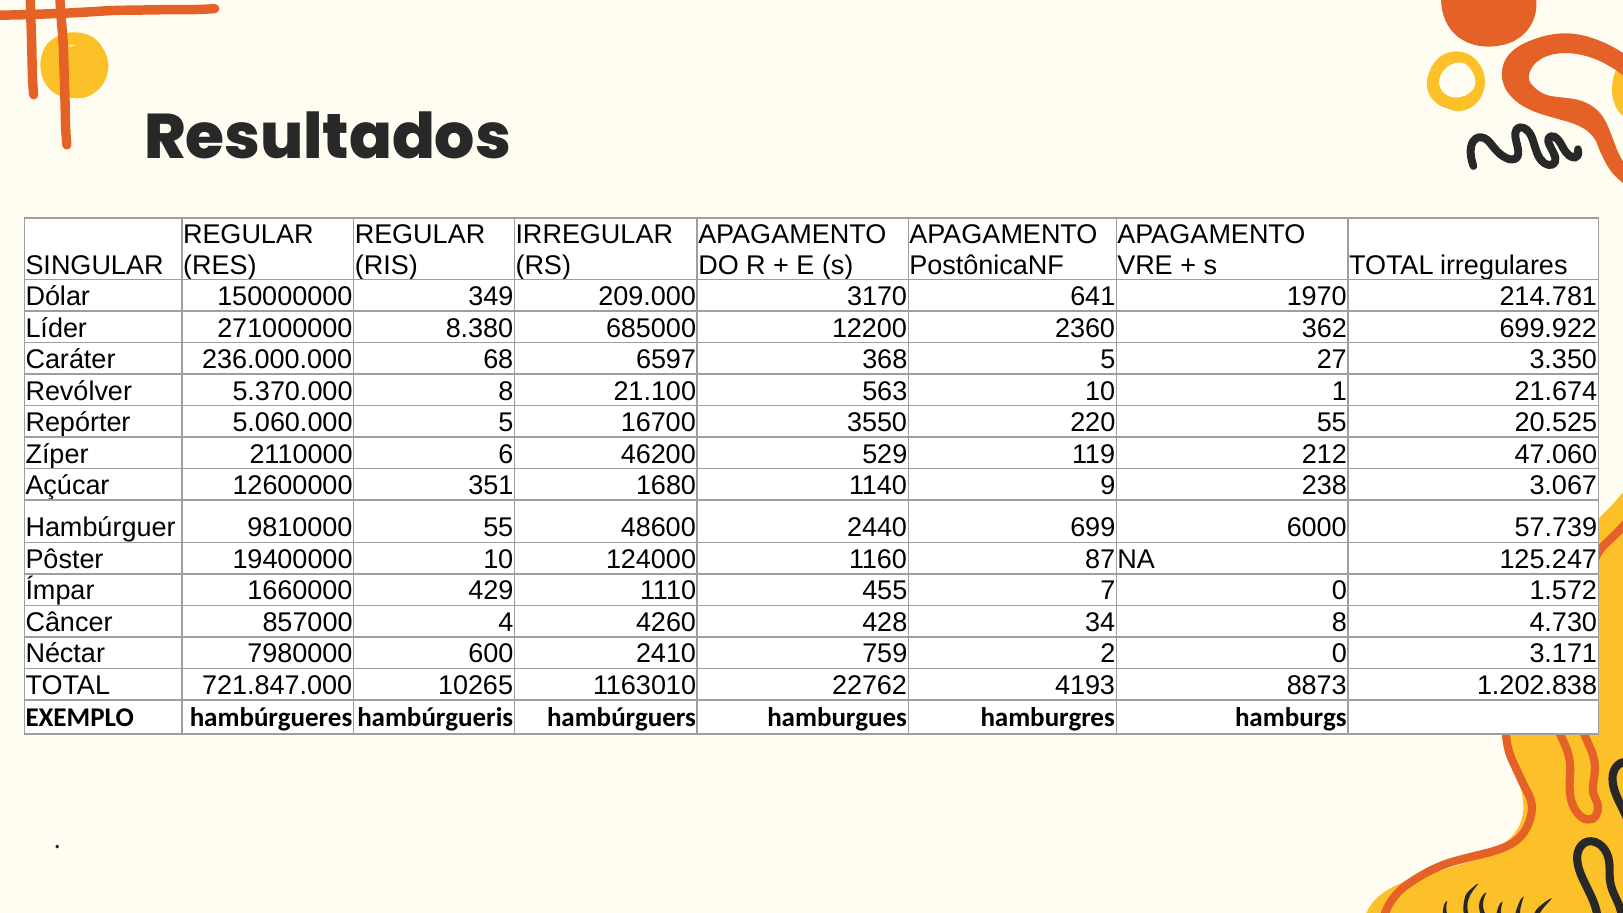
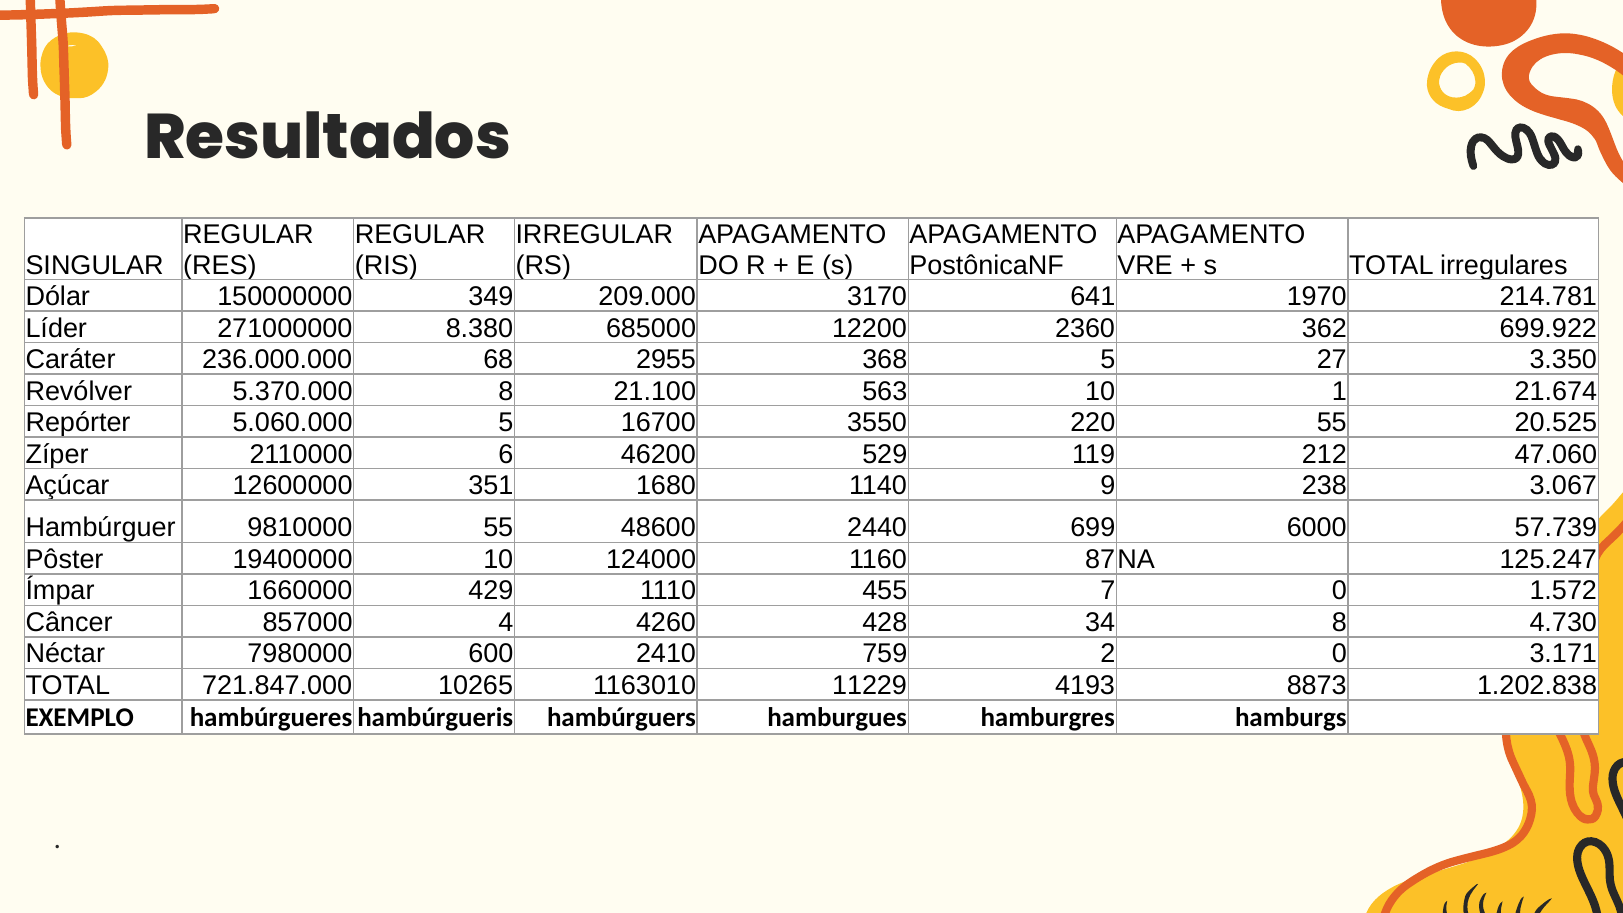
6597: 6597 -> 2955
22762: 22762 -> 11229
